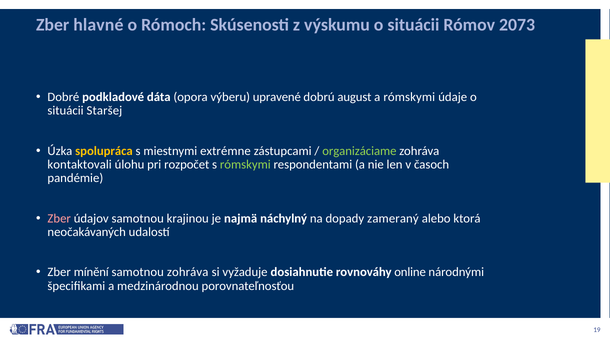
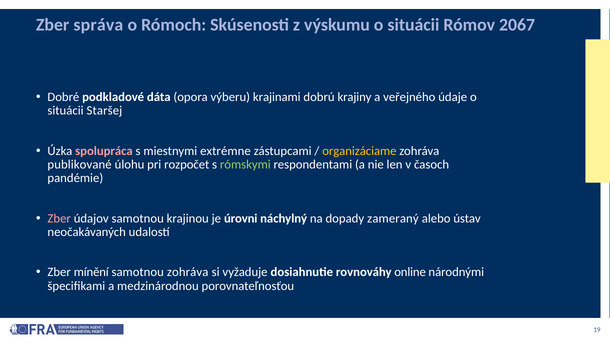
hlavné: hlavné -> správa
2073: 2073 -> 2067
upravené: upravené -> krajinami
august: august -> krajiny
a rómskymi: rómskymi -> veřejného
spolupráca colour: yellow -> pink
organizáciame colour: light green -> yellow
kontaktovali: kontaktovali -> publikované
najmä: najmä -> úrovni
ktorá: ktorá -> ústav
